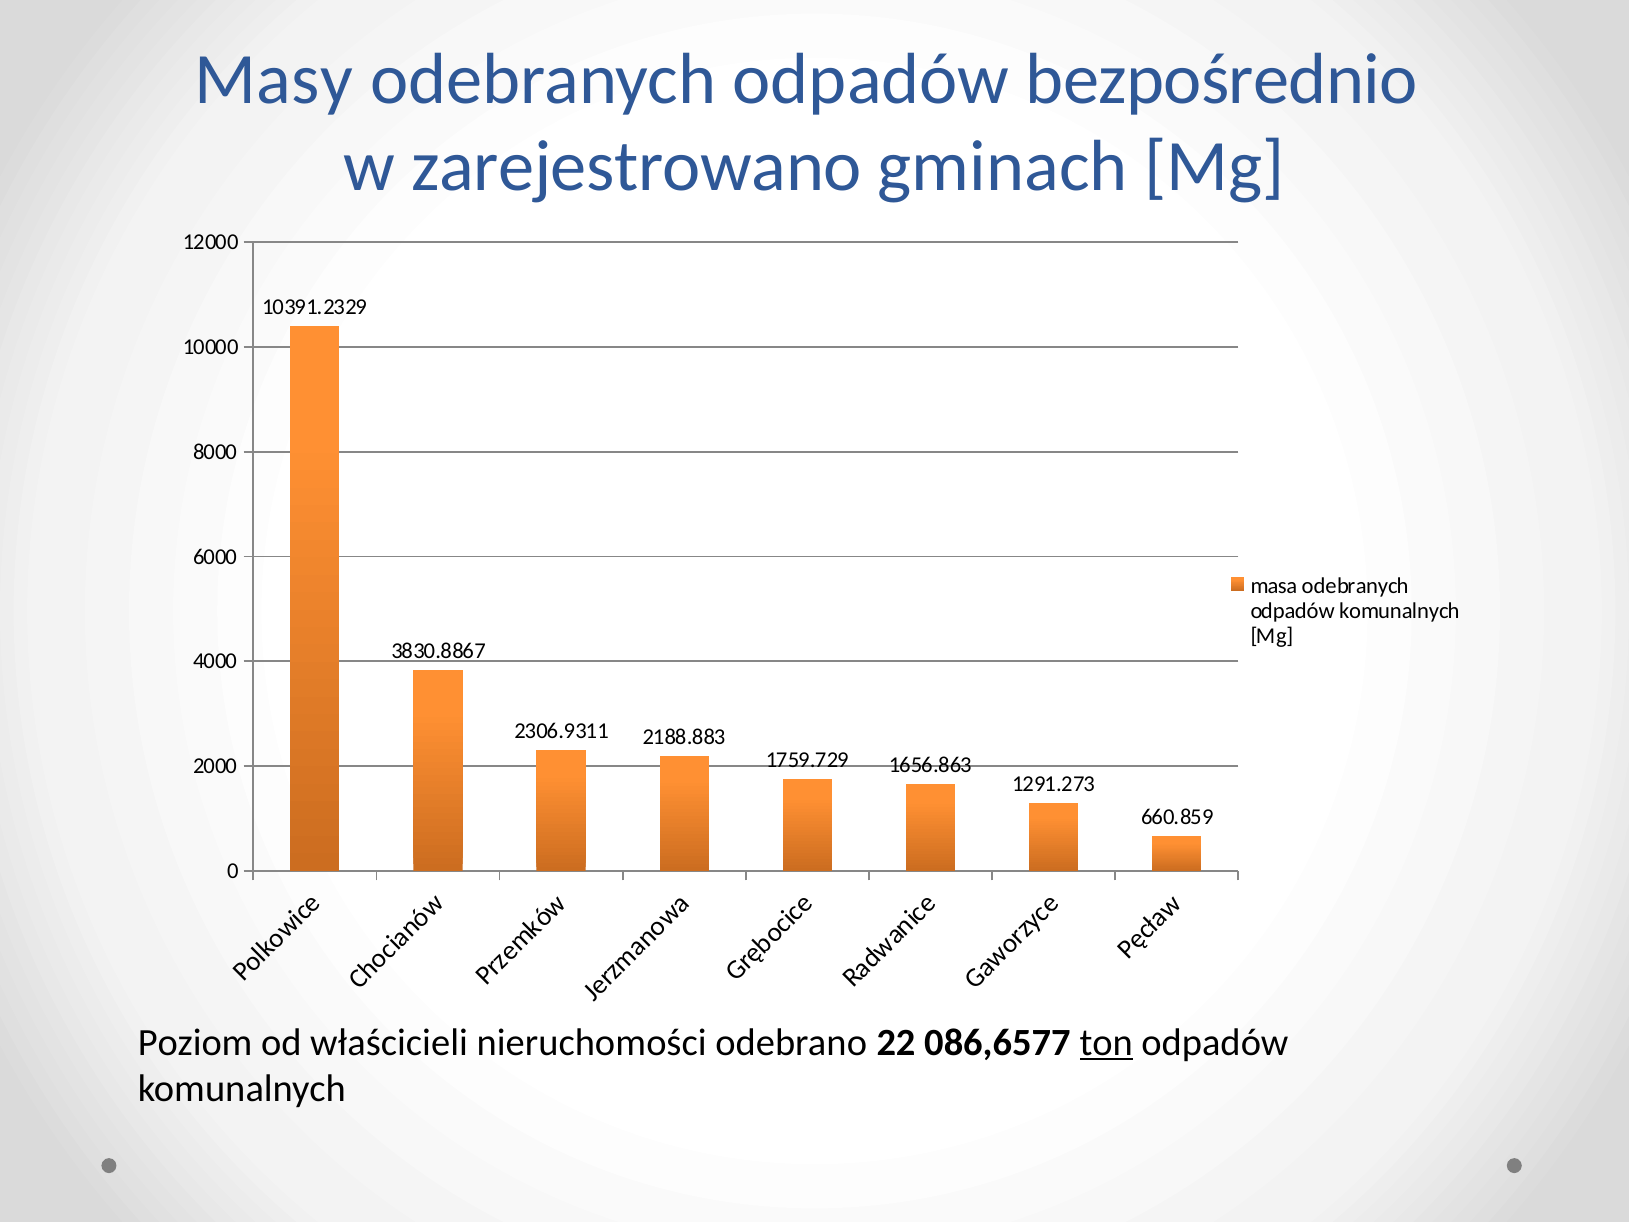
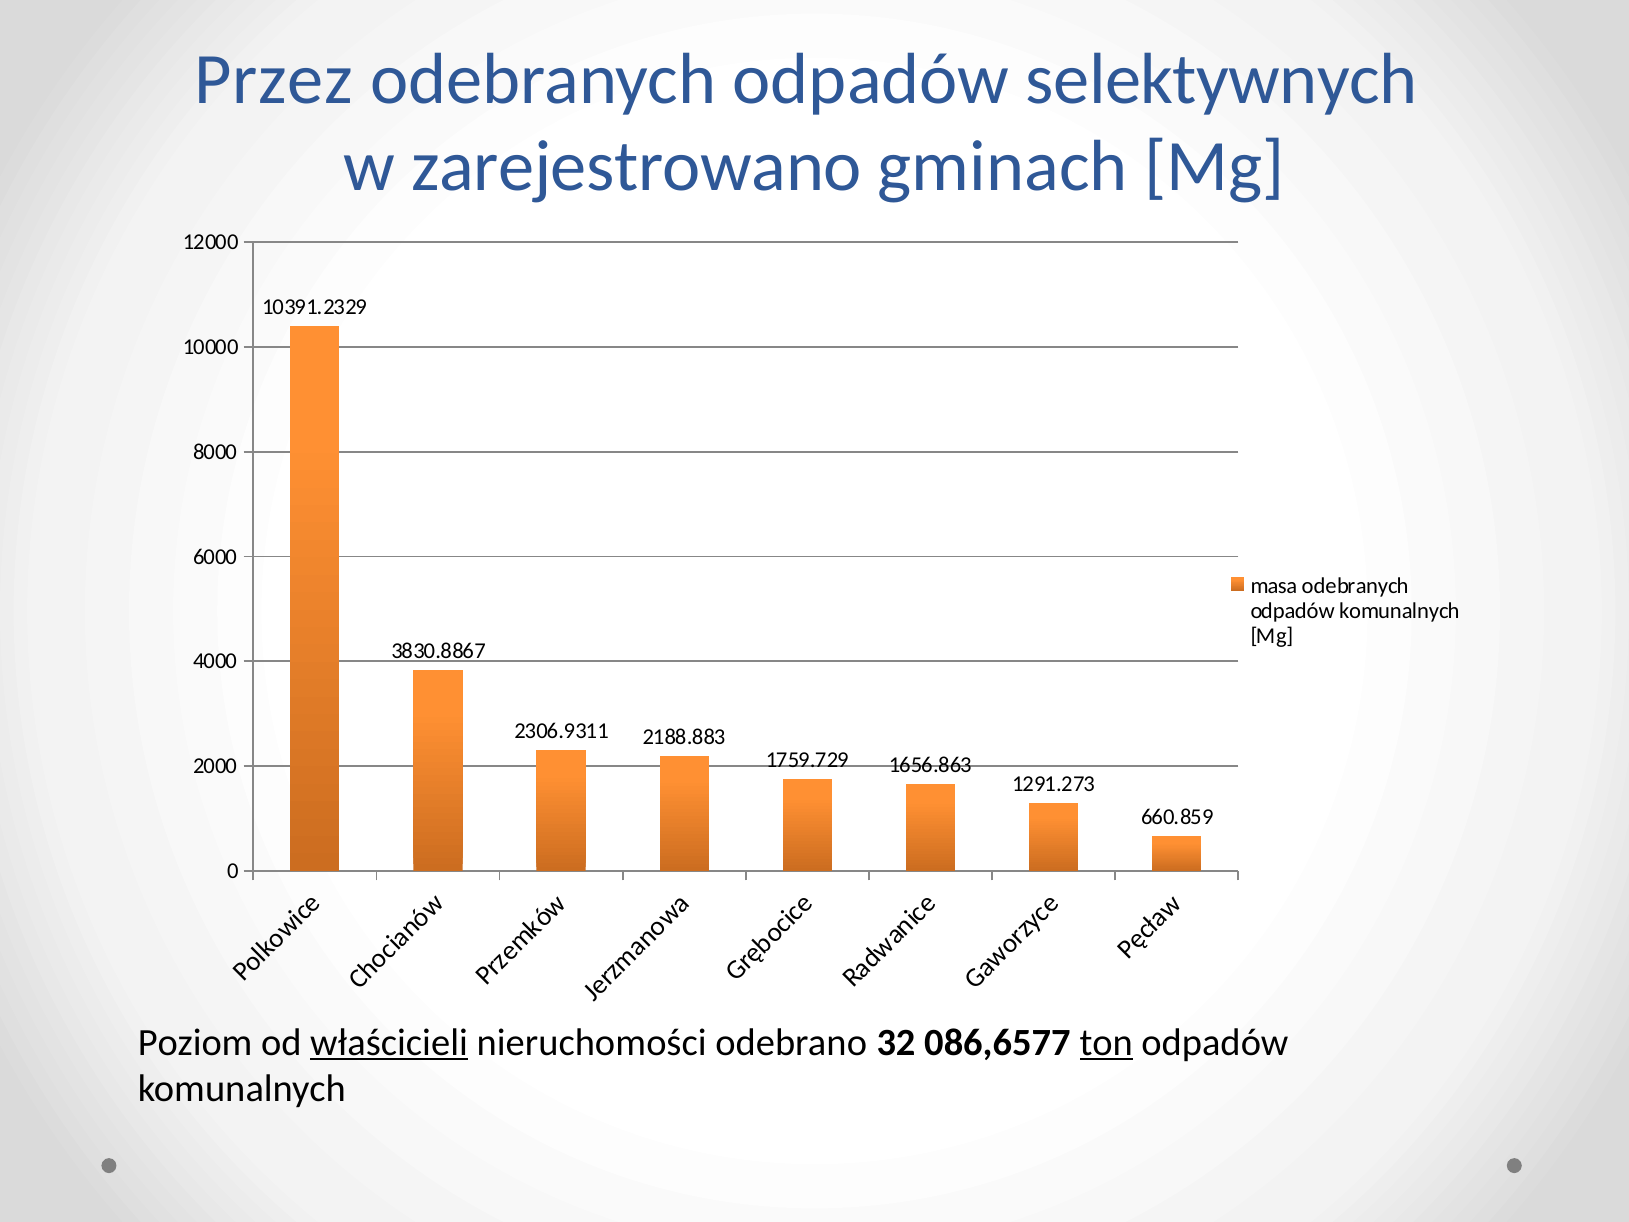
Masy: Masy -> Przez
bezpośrednio: bezpośrednio -> selektywnych
właścicieli underline: none -> present
22: 22 -> 32
